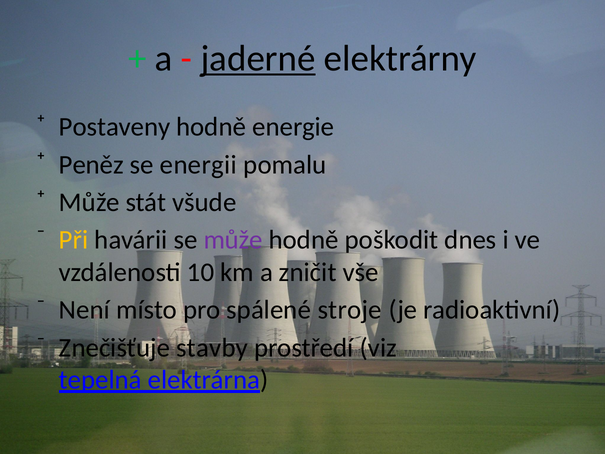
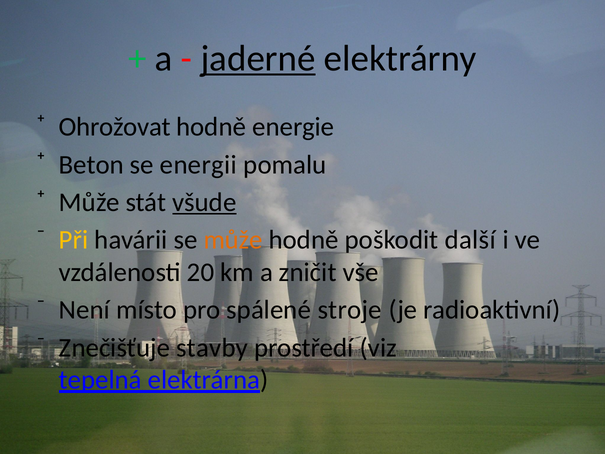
Postaveny: Postaveny -> Ohrožovat
Peněz: Peněz -> Beton
všude underline: none -> present
může at (233, 240) colour: purple -> orange
dnes: dnes -> další
10: 10 -> 20
